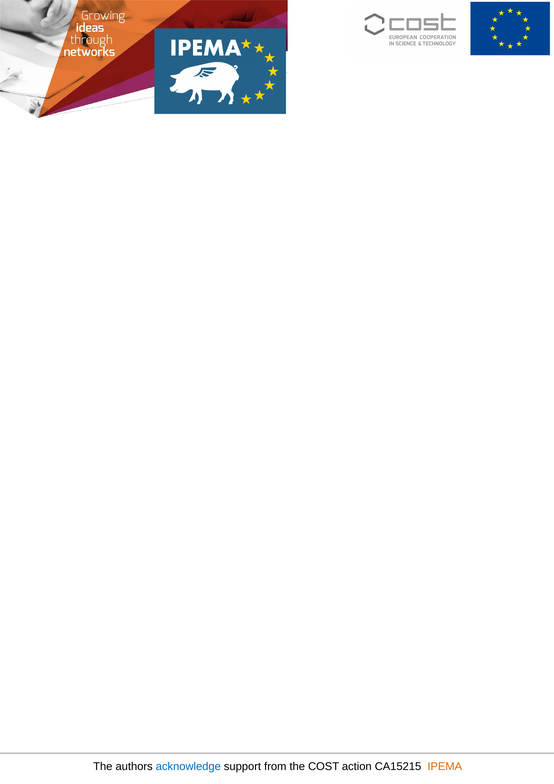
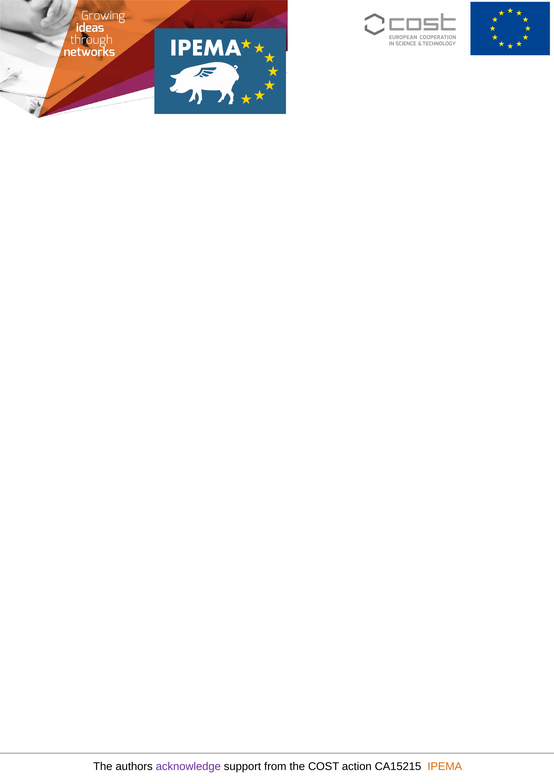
acknowledge colour: blue -> purple
